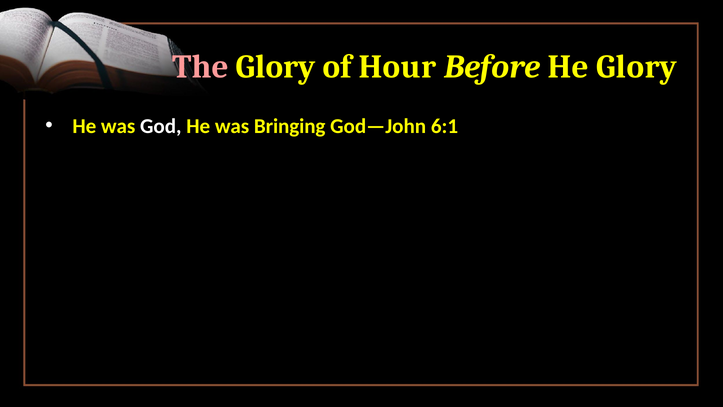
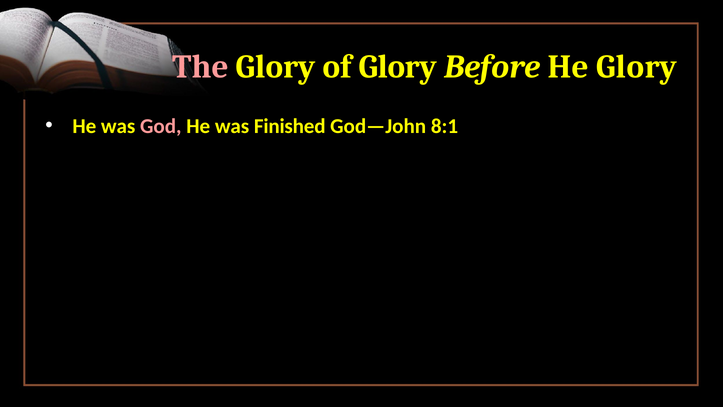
of Hour: Hour -> Glory
God colour: white -> pink
Bringing: Bringing -> Finished
6:1: 6:1 -> 8:1
